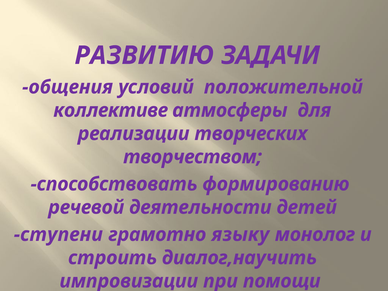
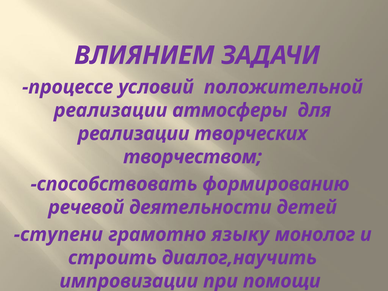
РАЗВИТИЮ: РАЗВИТИЮ -> ВЛИЯНИЕМ
общения: общения -> процессе
коллективе at (111, 110): коллективе -> реализации
